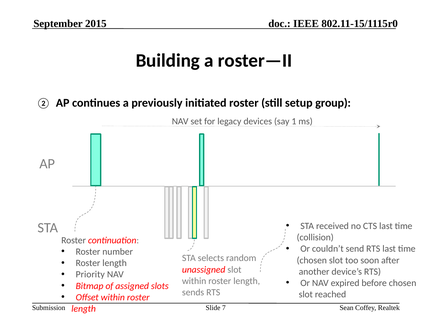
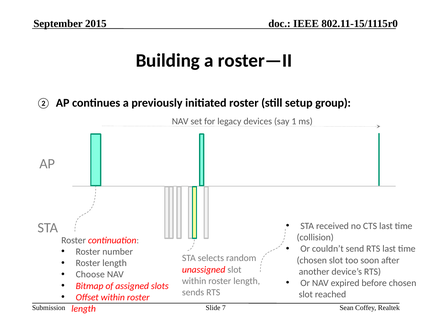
Priority: Priority -> Choose
